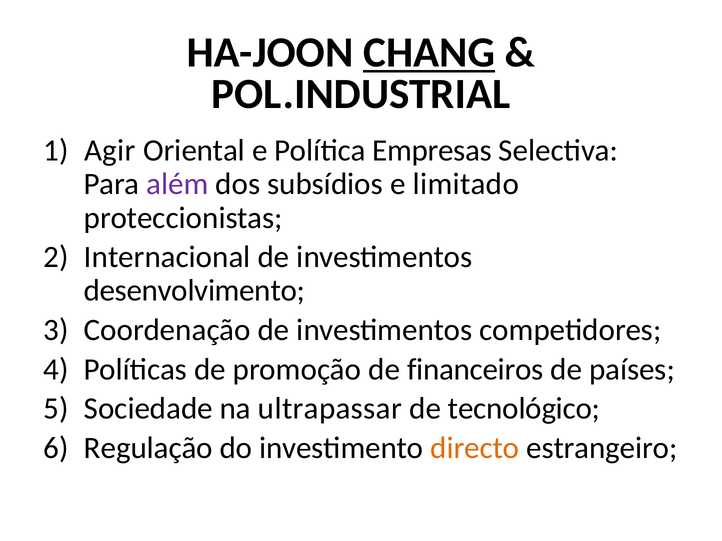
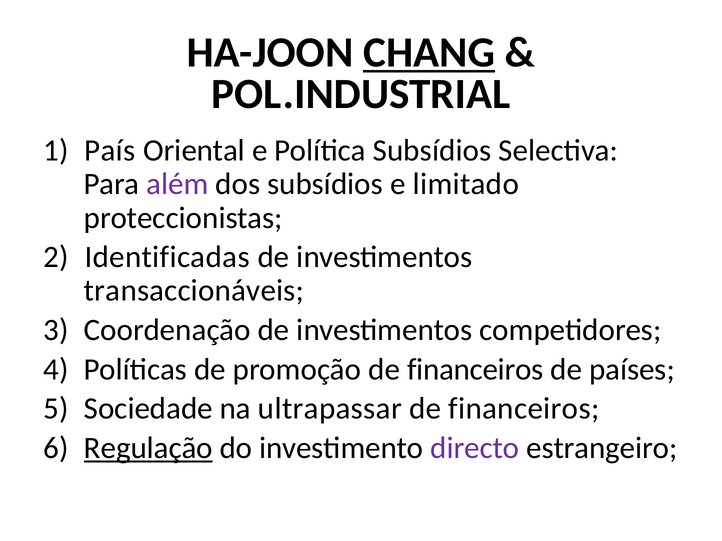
Agir: Agir -> País
Política Empresas: Empresas -> Subsídios
Internacional: Internacional -> Identificadas
desenvolvimento: desenvolvimento -> transaccionáveis
tecnológico at (524, 409): tecnológico -> financeiros
Regulação underline: none -> present
directo colour: orange -> purple
